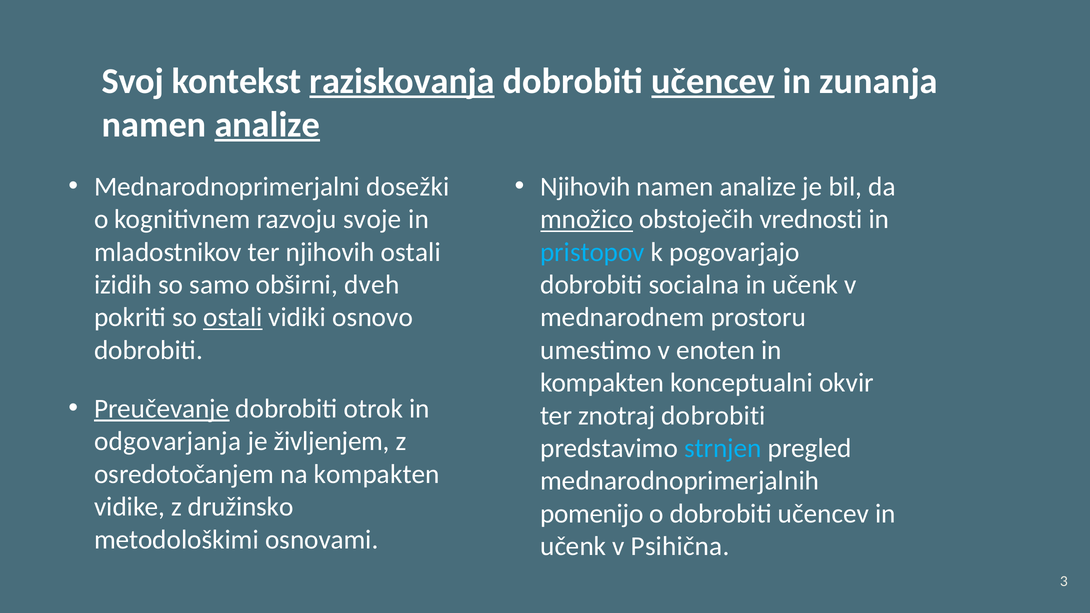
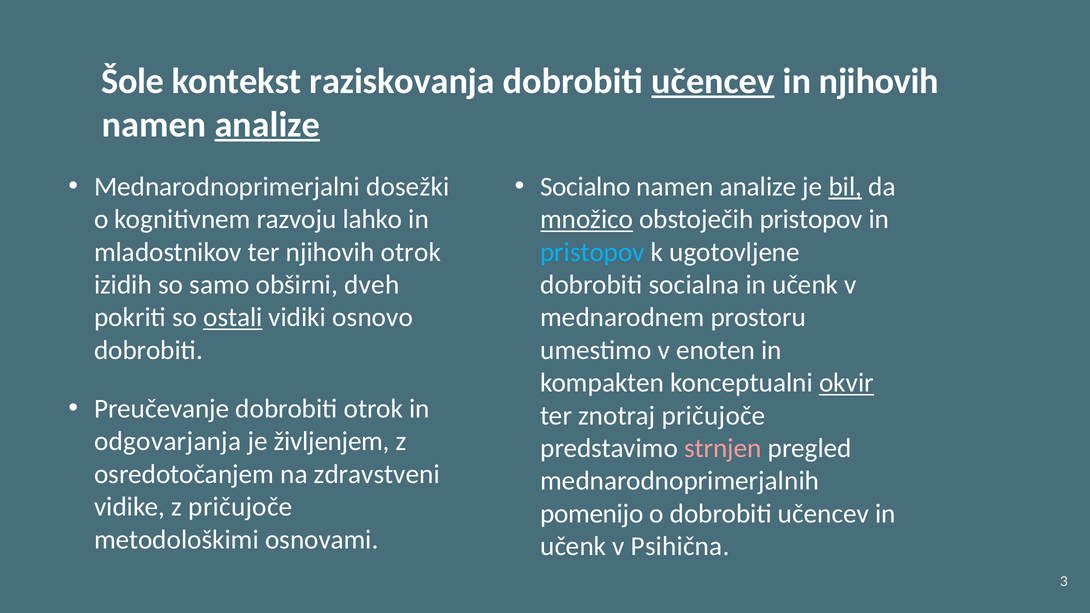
Svoj: Svoj -> Šole
raziskovanja underline: present -> none
in zunanja: zunanja -> njihovih
Njihovih at (585, 187): Njihovih -> Socialno
bil underline: none -> present
svoje: svoje -> lahko
obstoječih vrednosti: vrednosti -> pristopov
njihovih ostali: ostali -> otrok
pogovarjajo: pogovarjajo -> ugotovljene
okvir underline: none -> present
Preučevanje underline: present -> none
znotraj dobrobiti: dobrobiti -> pričujoče
strnjen colour: light blue -> pink
na kompakten: kompakten -> zdravstveni
z družinsko: družinsko -> pričujoče
